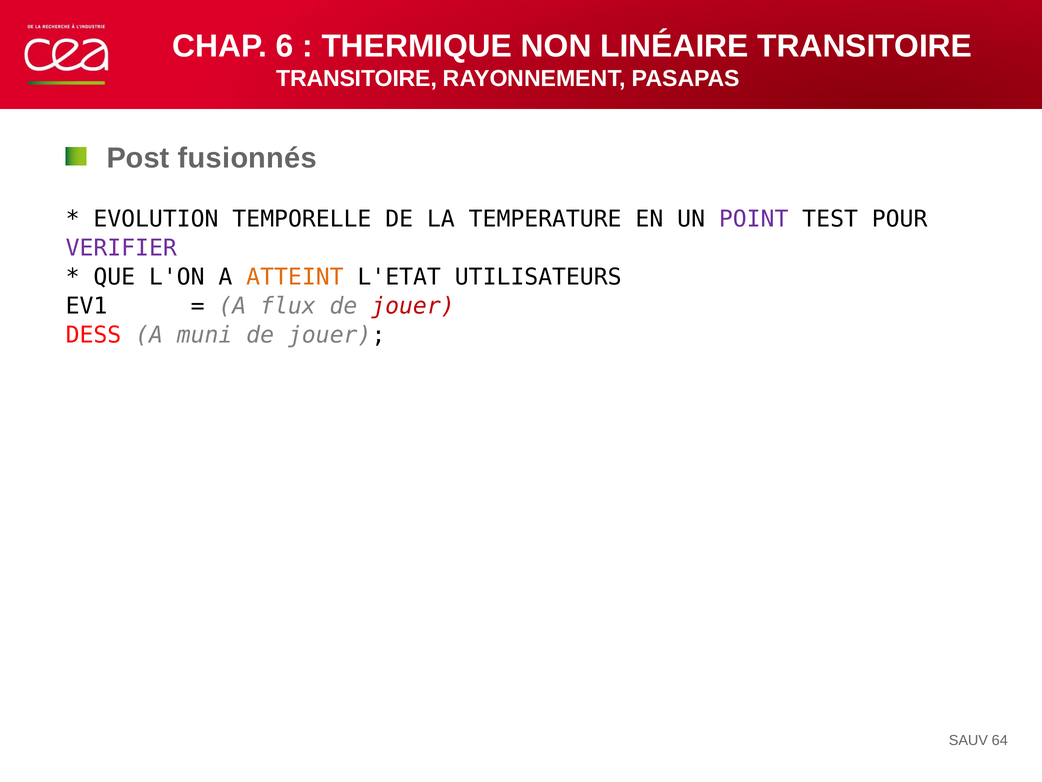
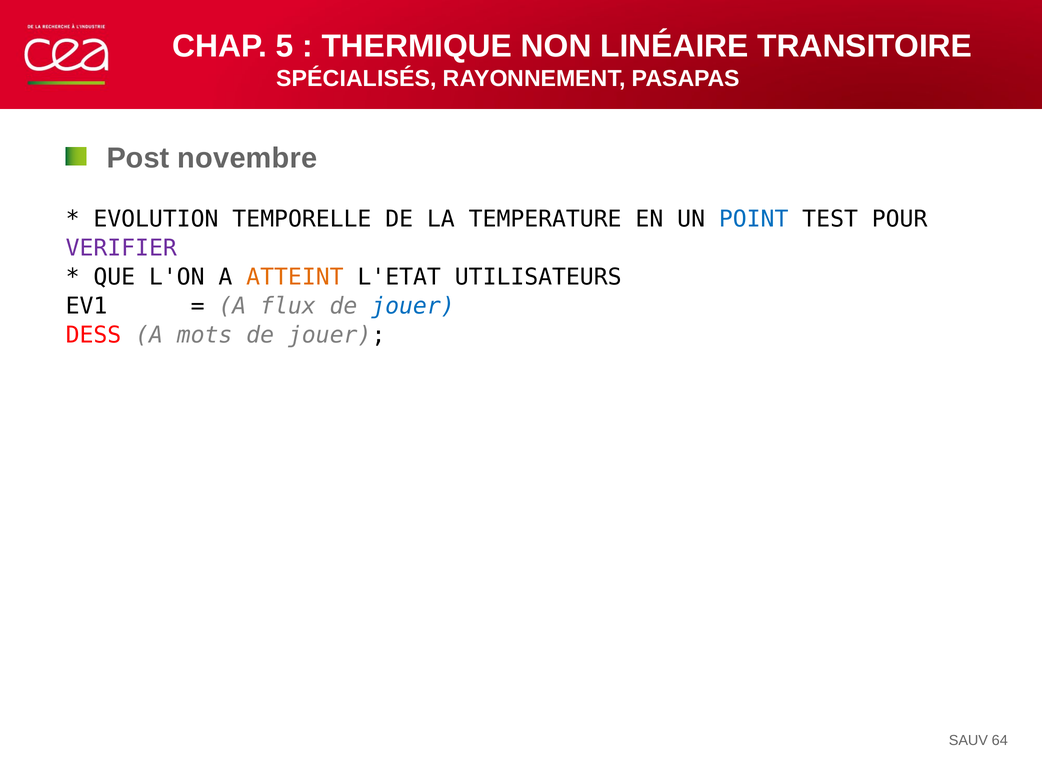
6: 6 -> 5
TRANSITOIRE at (357, 78): TRANSITOIRE -> SPÉCIALISÉS
fusionnés: fusionnés -> novembre
POINT colour: purple -> blue
jouer at (413, 306) colour: red -> blue
muni: muni -> mots
